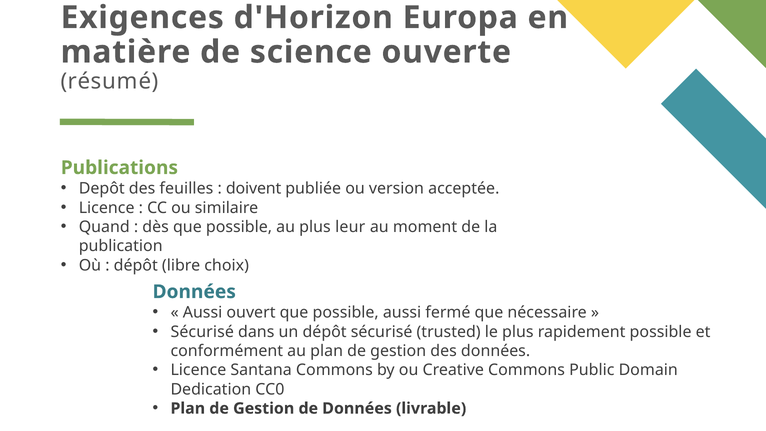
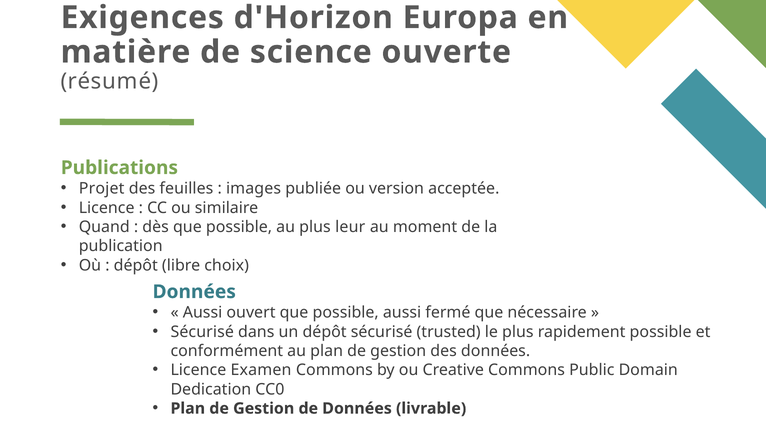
Depôt: Depôt -> Projet
doivent: doivent -> images
Santana: Santana -> Examen
